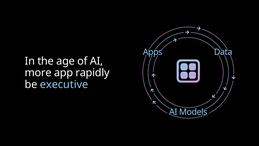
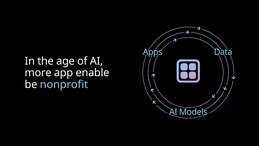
rapidly: rapidly -> enable
executive: executive -> nonprofit
